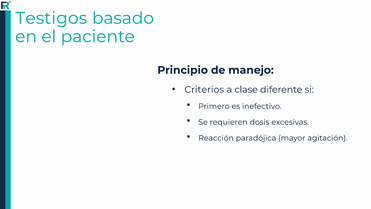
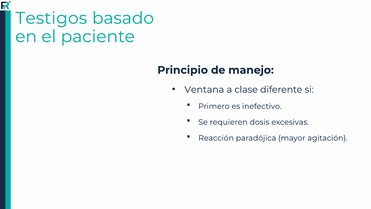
Criterios: Criterios -> Ventana
